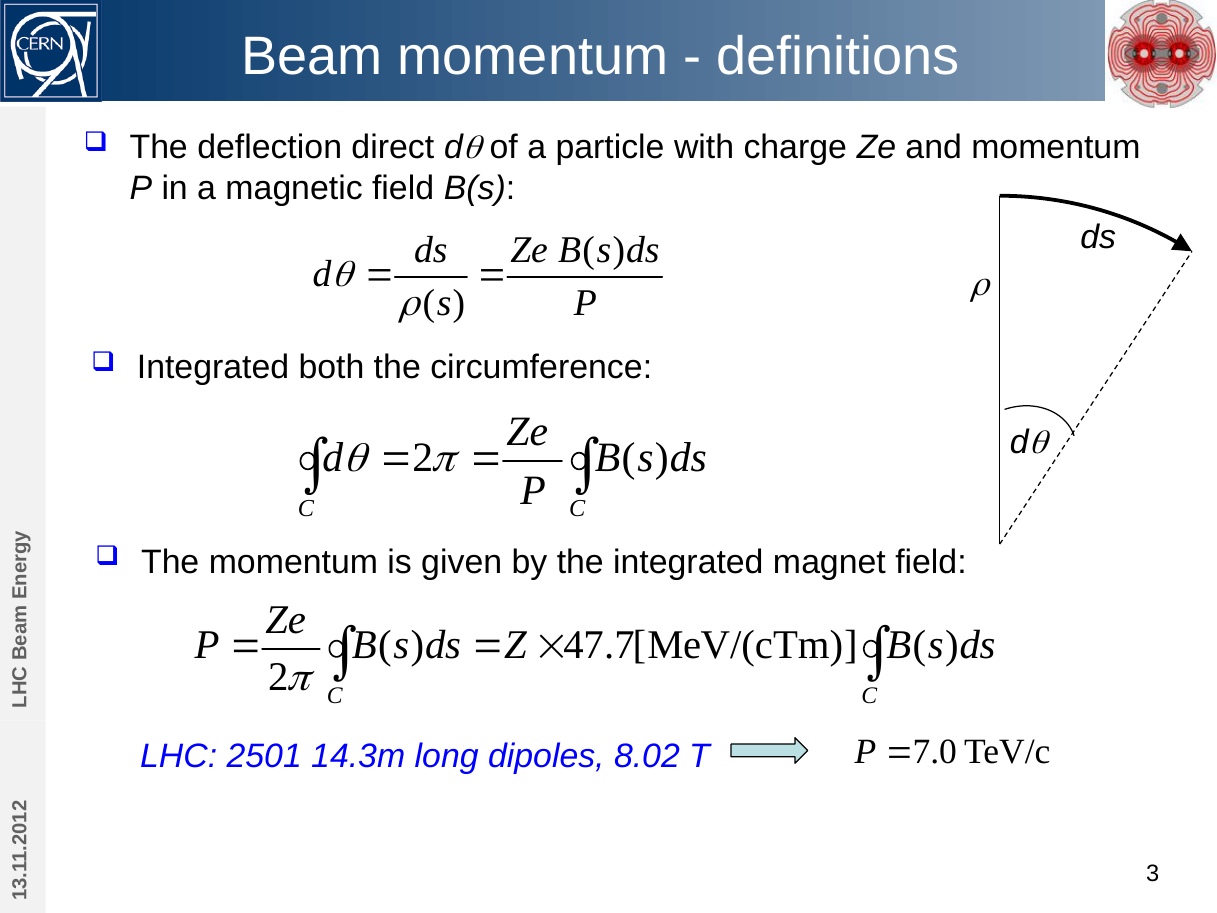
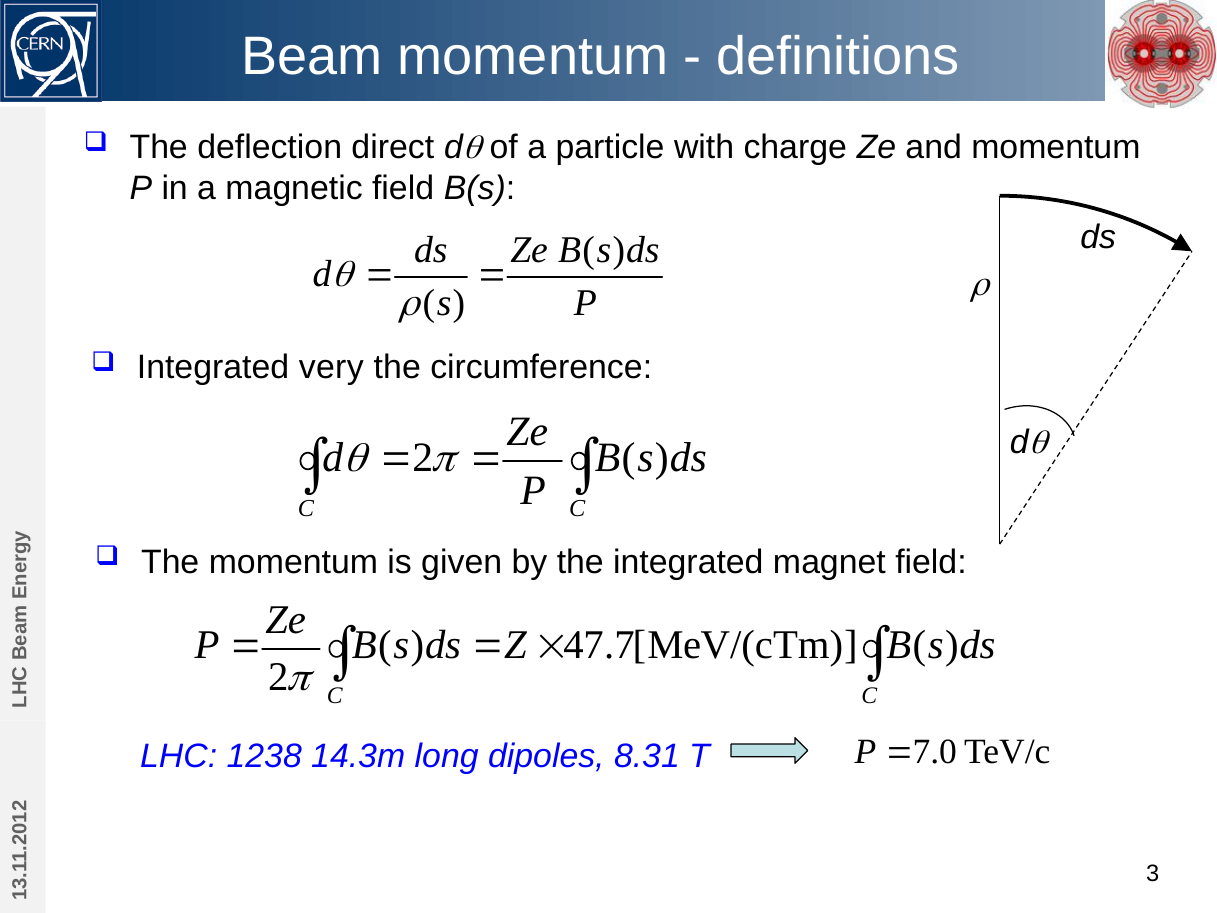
both: both -> very
2501: 2501 -> 1238
8.02: 8.02 -> 8.31
